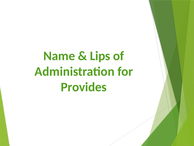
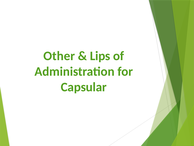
Name: Name -> Other
Provides: Provides -> Capsular
